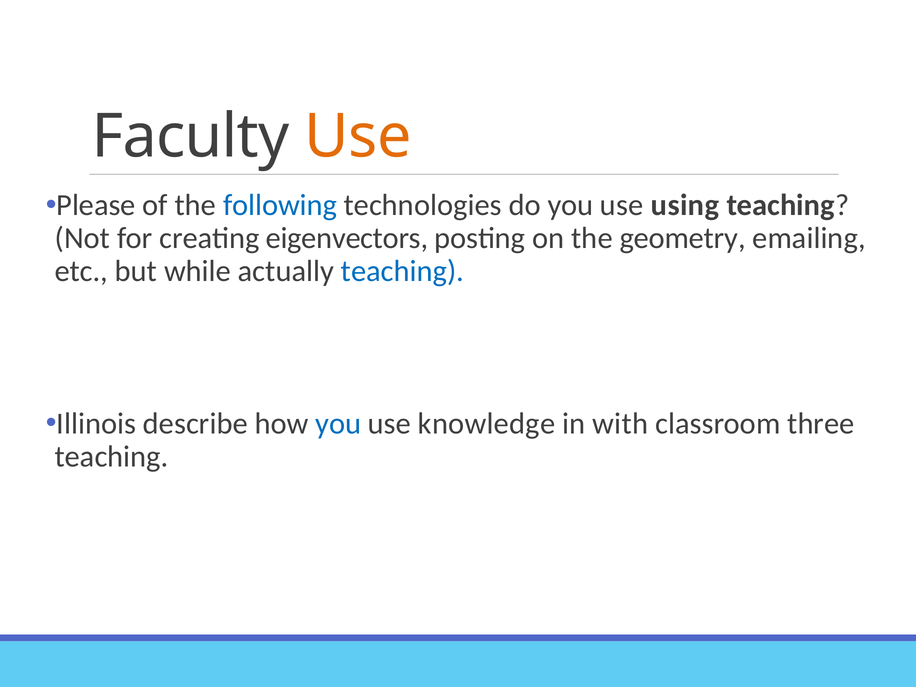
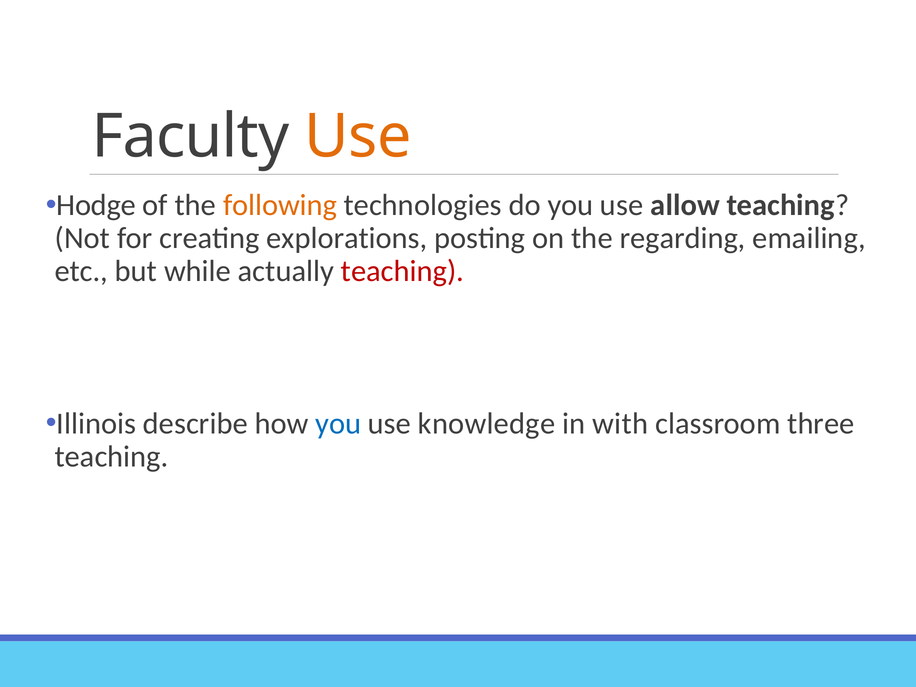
Please: Please -> Hodge
following colour: blue -> orange
using: using -> allow
eigenvectors: eigenvectors -> explorations
geometry: geometry -> regarding
teaching at (402, 271) colour: blue -> red
